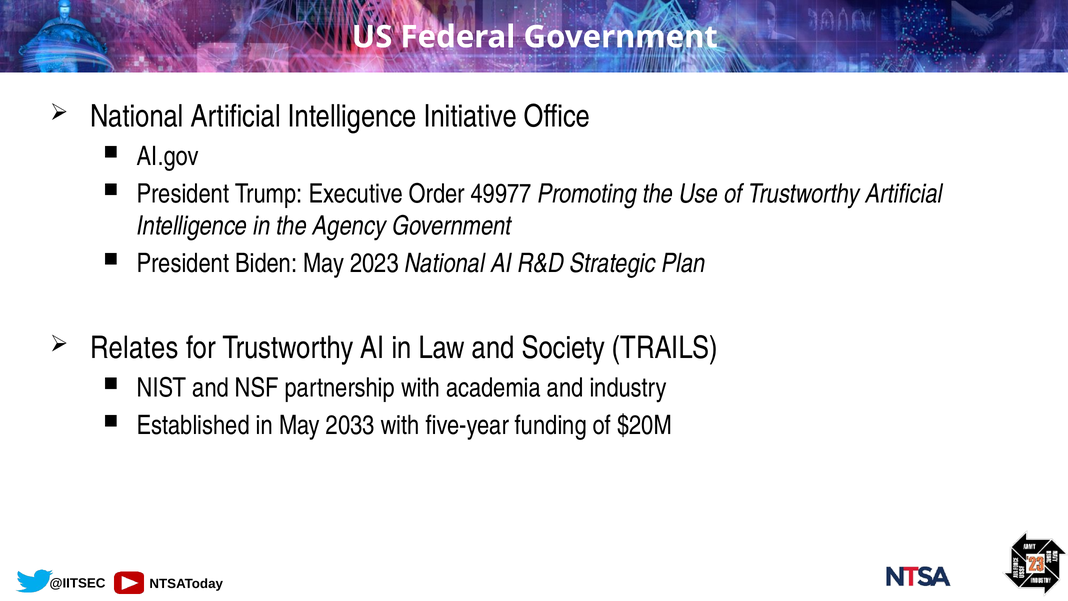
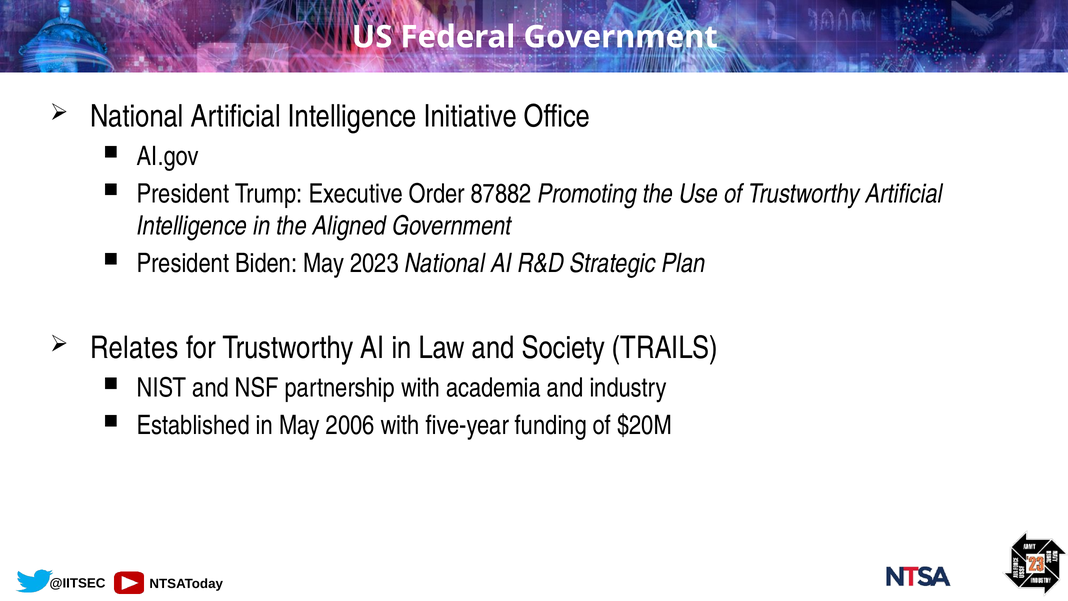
49977: 49977 -> 87882
Agency: Agency -> Aligned
2033: 2033 -> 2006
